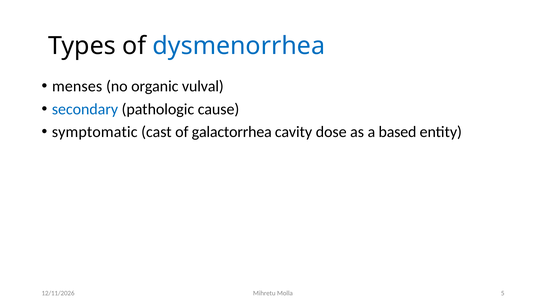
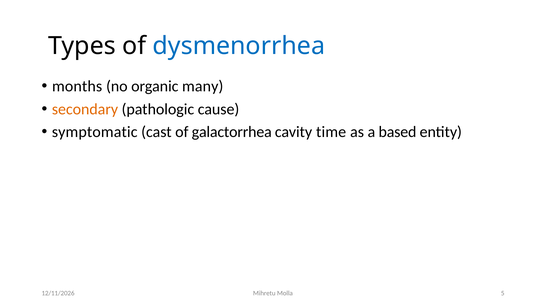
menses: menses -> months
vulval: vulval -> many
secondary colour: blue -> orange
dose: dose -> time
